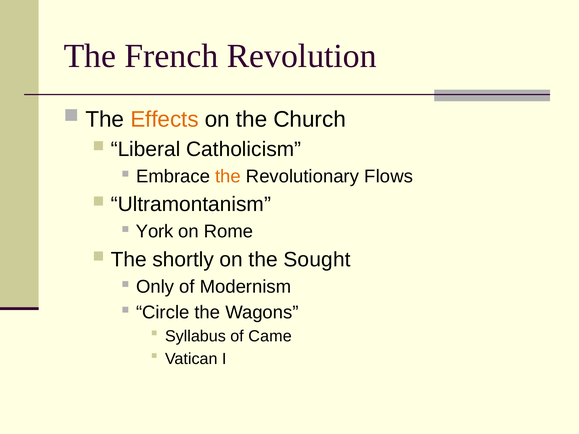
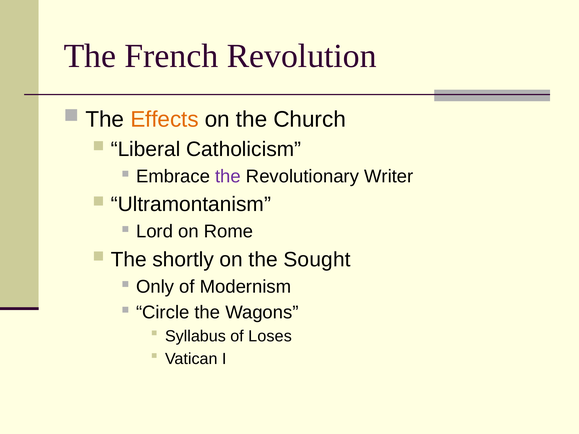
the at (228, 177) colour: orange -> purple
Flows: Flows -> Writer
York: York -> Lord
Came: Came -> Loses
